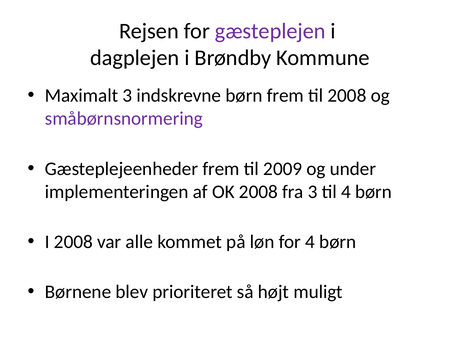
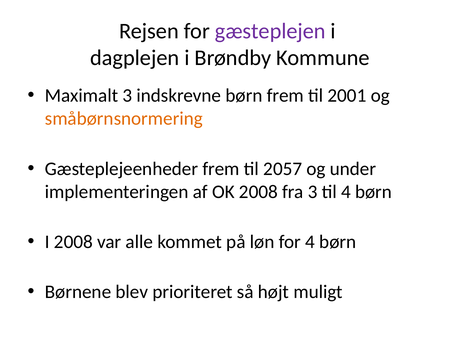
til 2008: 2008 -> 2001
småbørnsnormering colour: purple -> orange
2009: 2009 -> 2057
